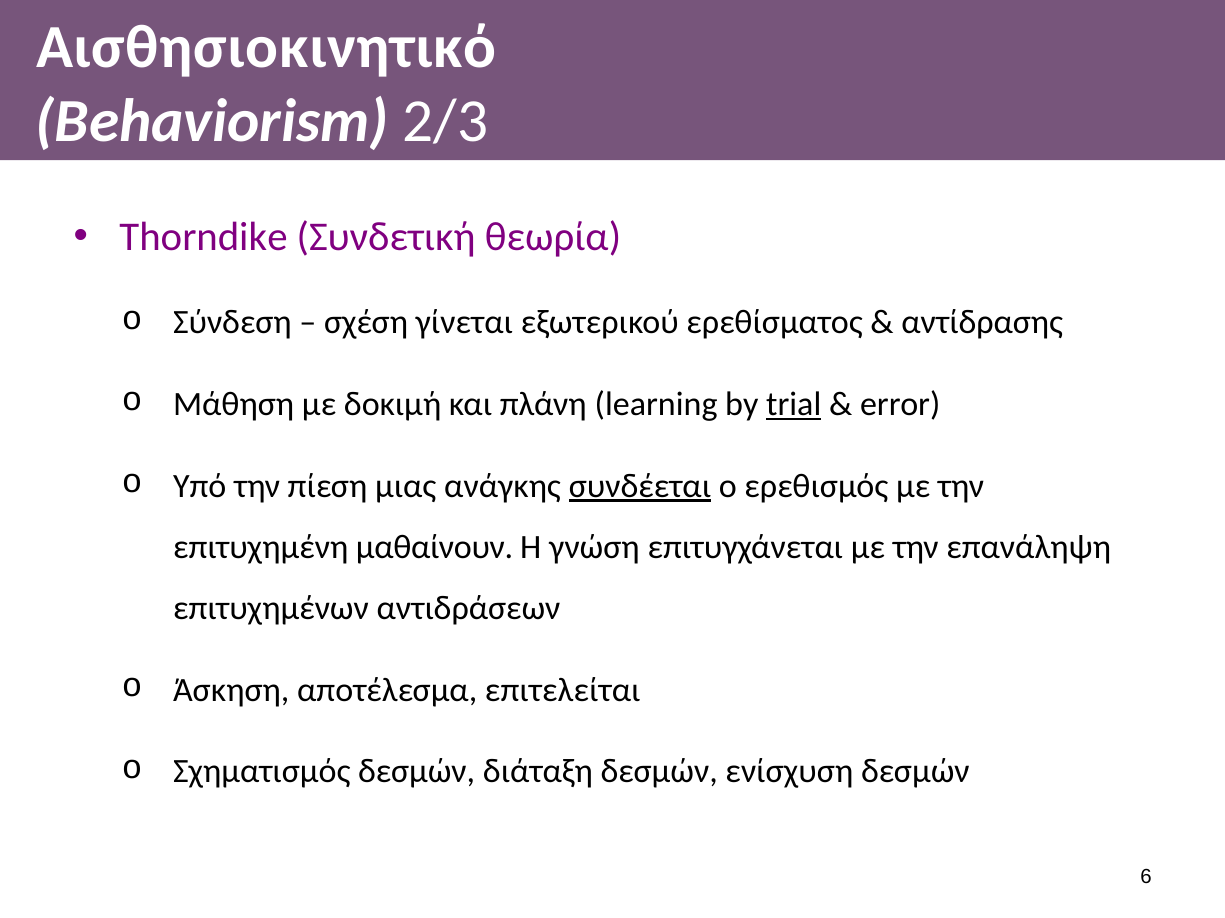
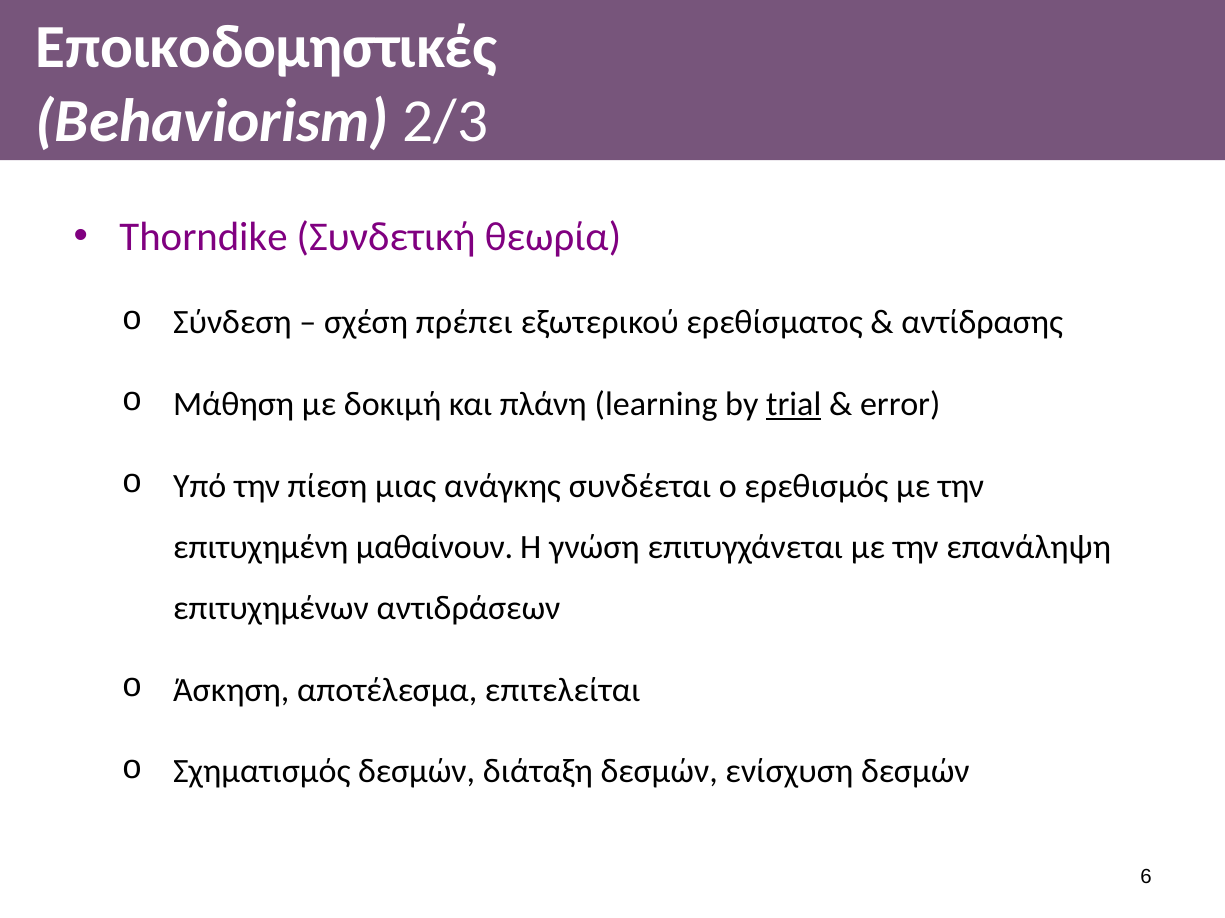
Αισθησιοκινητικό: Αισθησιοκινητικό -> Εποικοδομηστικές
γίνεται: γίνεται -> πρέπει
συνδέεται underline: present -> none
